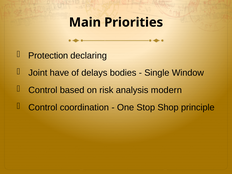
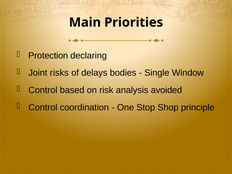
have: have -> risks
modern: modern -> avoided
